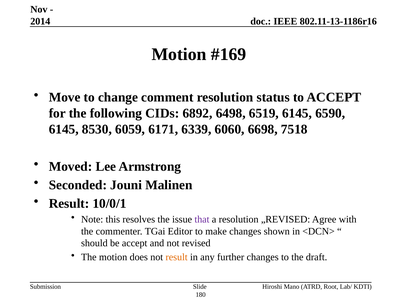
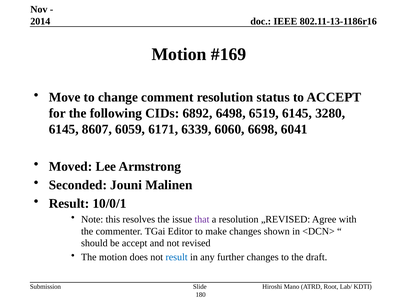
6590: 6590 -> 3280
8530: 8530 -> 8607
7518: 7518 -> 6041
result at (177, 257) colour: orange -> blue
